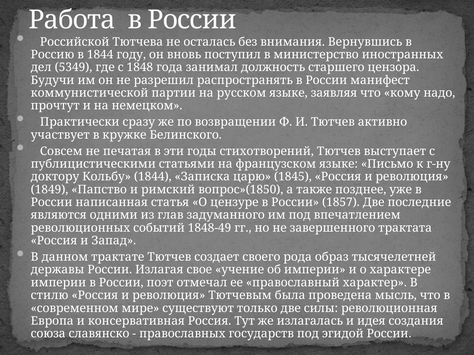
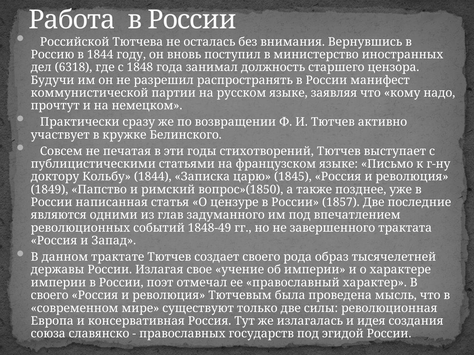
5349: 5349 -> 6318
стилю at (50, 296): стилю -> своего
